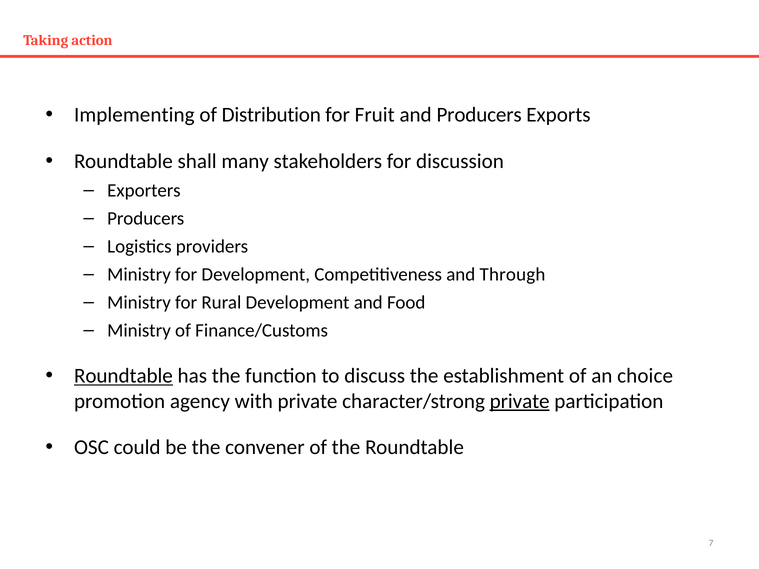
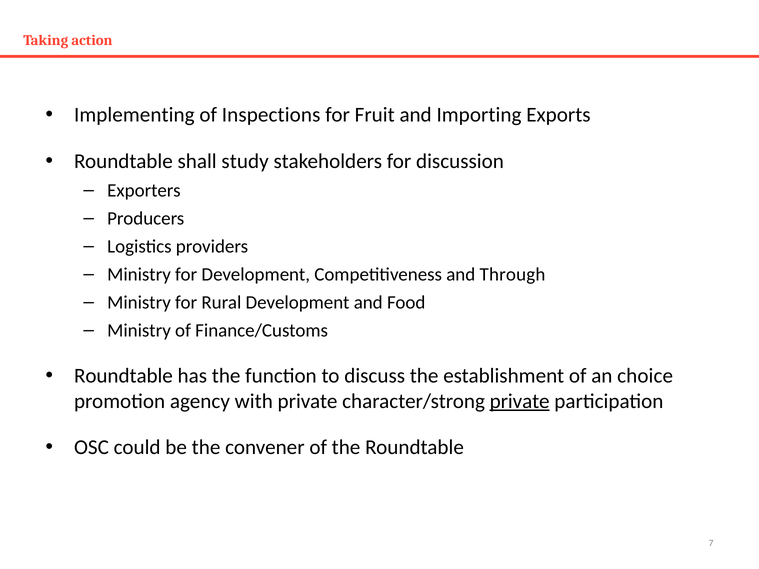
Distribution: Distribution -> Inspections
and Producers: Producers -> Importing
many: many -> study
Roundtable at (123, 376) underline: present -> none
